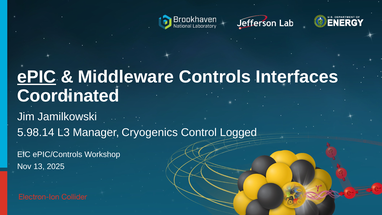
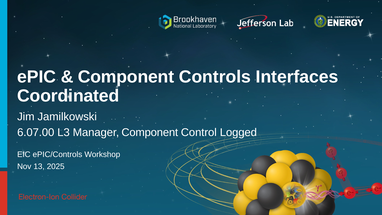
ePIC underline: present -> none
Middleware at (126, 77): Middleware -> Component
5.98.14: 5.98.14 -> 6.07.00
Manager Cryogenics: Cryogenics -> Component
